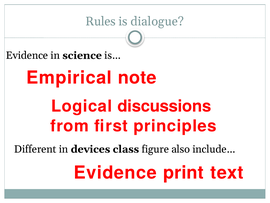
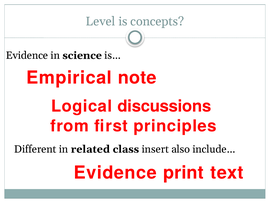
Rules: Rules -> Level
dialogue: dialogue -> concepts
devices: devices -> related
figure: figure -> insert
